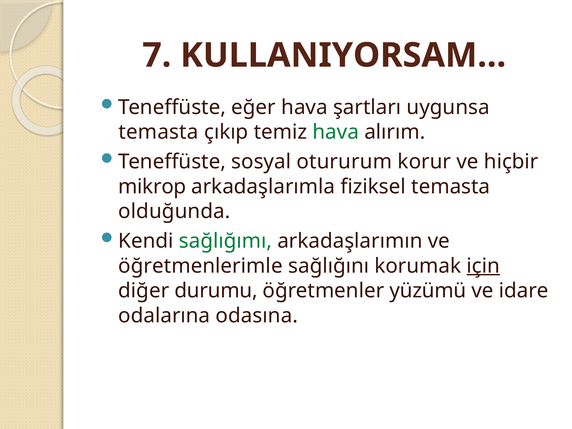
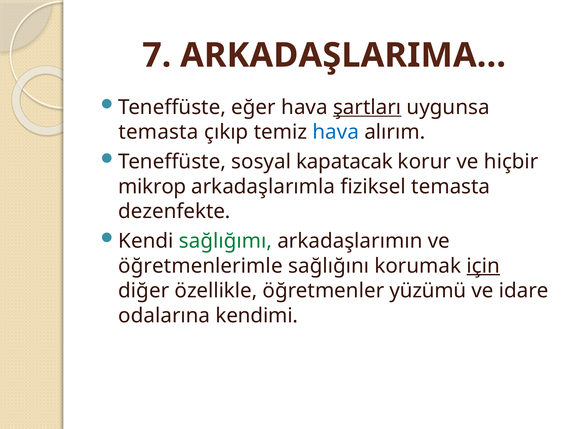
KULLANIYORSAM: KULLANIYORSAM -> ARKADAŞLARIMA
şartları underline: none -> present
hava at (336, 132) colour: green -> blue
otururum: otururum -> kapatacak
olduğunda: olduğunda -> dezenfekte
durumu: durumu -> özellikle
odasına: odasına -> kendimi
